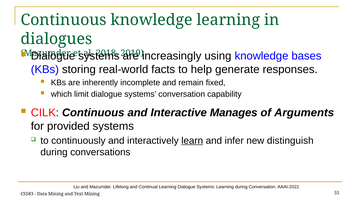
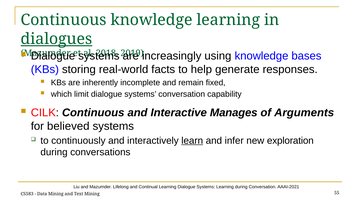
dialogues underline: none -> present
provided: provided -> believed
distinguish: distinguish -> exploration
